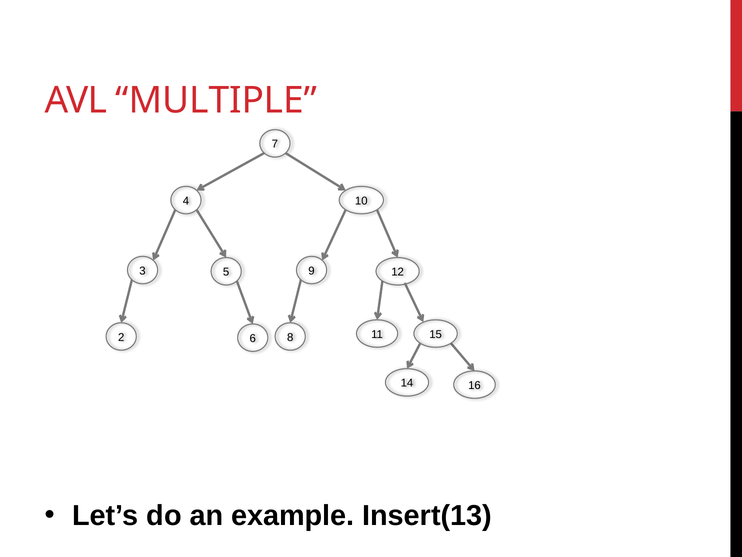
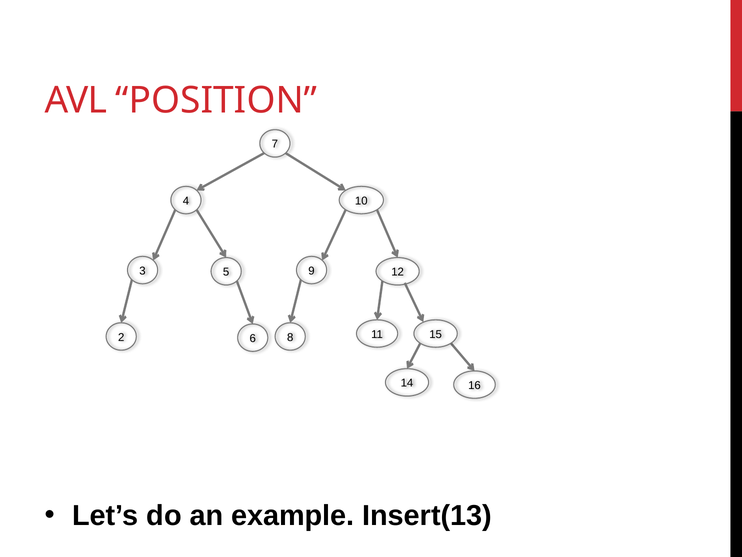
MULTIPLE: MULTIPLE -> POSITION
